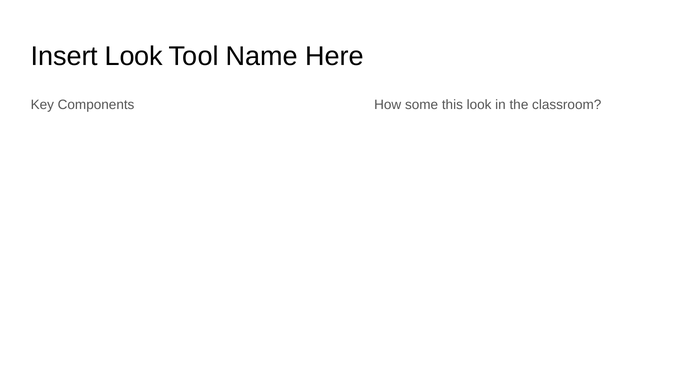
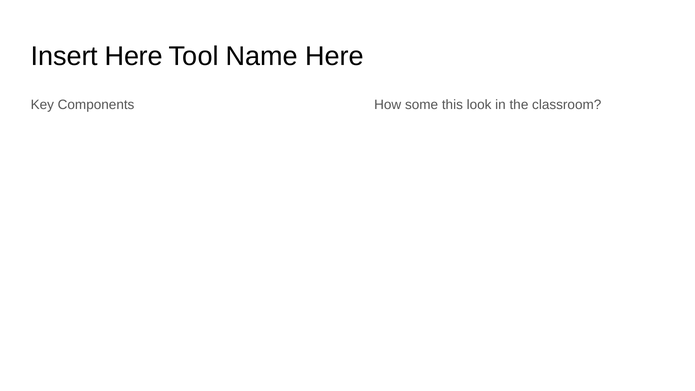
Insert Look: Look -> Here
